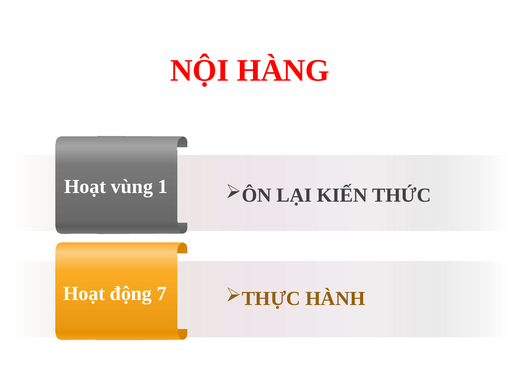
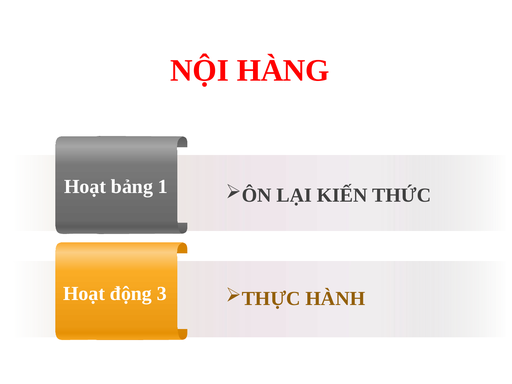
vùng: vùng -> bảng
7: 7 -> 3
